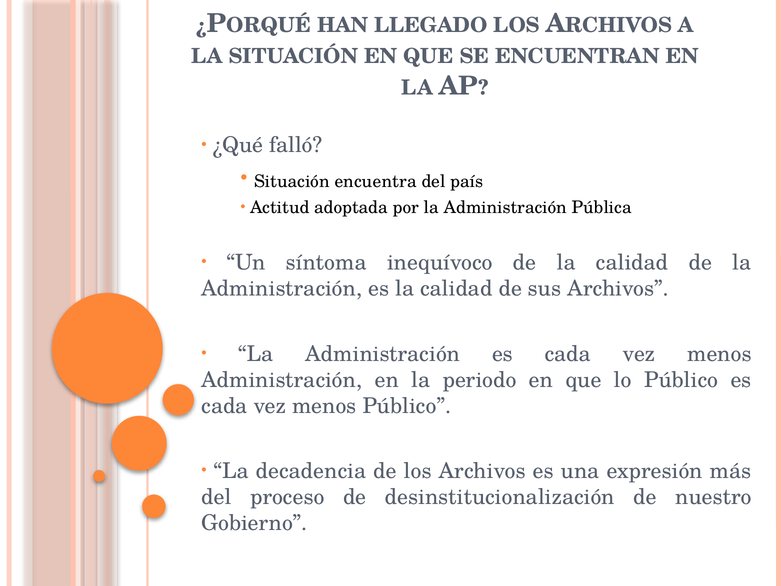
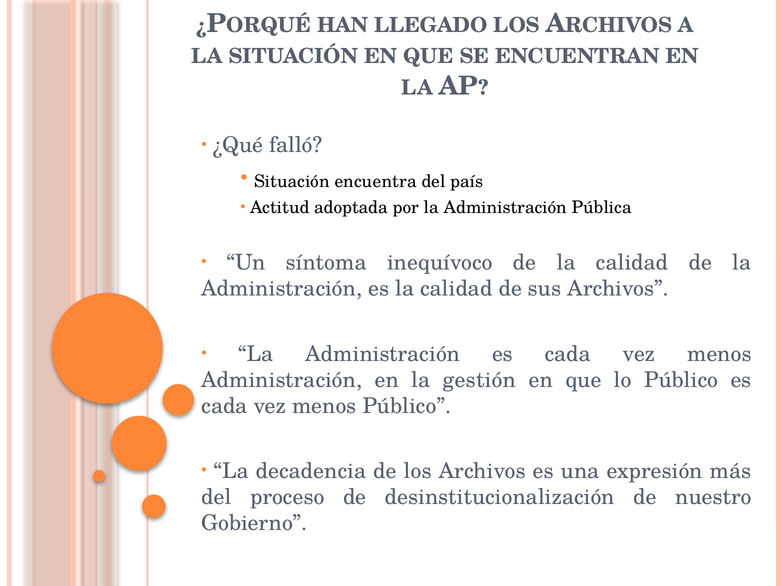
periodo: periodo -> gestión
